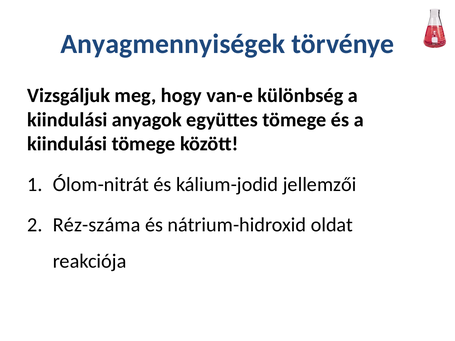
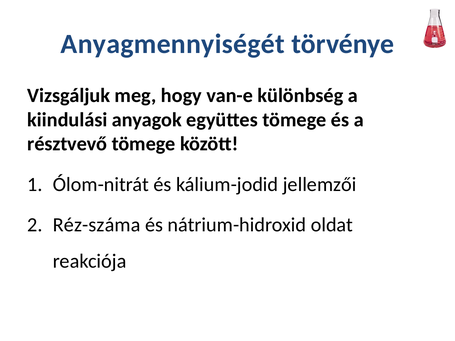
Anyagmennyiségek: Anyagmennyiségek -> Anyagmennyiségét
kiindulási at (67, 144): kiindulási -> résztvevő
